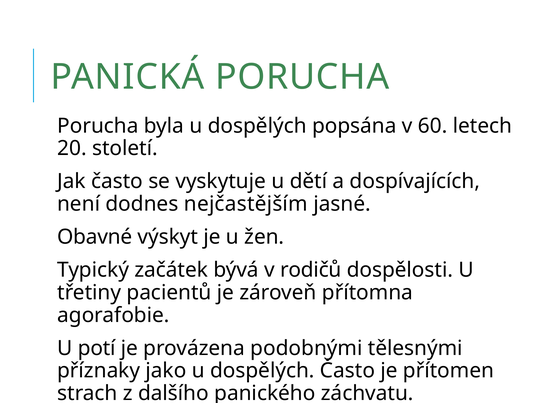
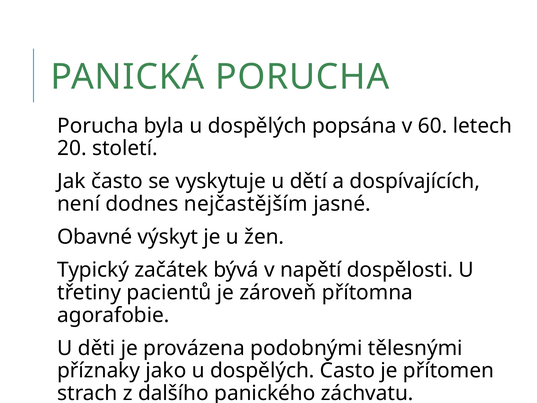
rodičů: rodičů -> napětí
potí: potí -> děti
